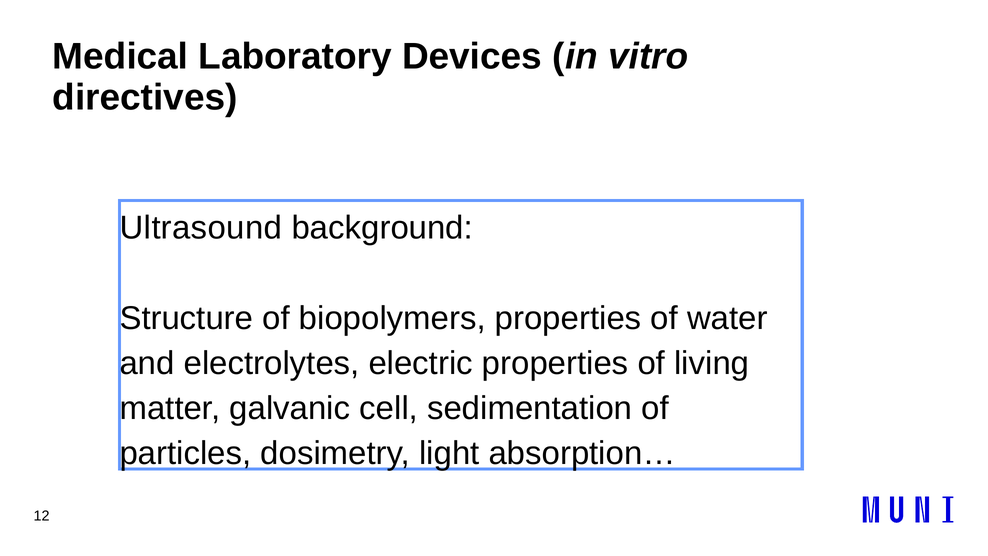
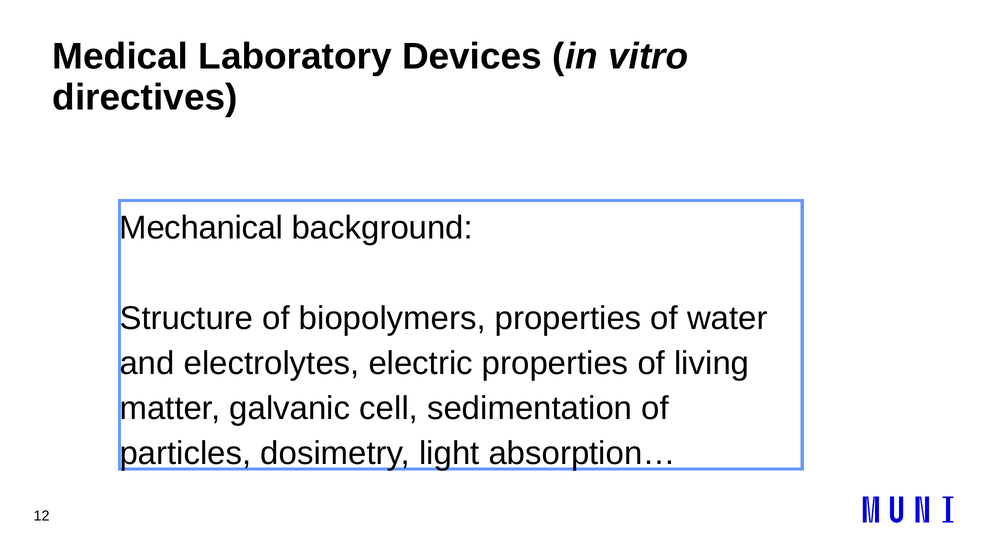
Ultrasound: Ultrasound -> Mechanical
